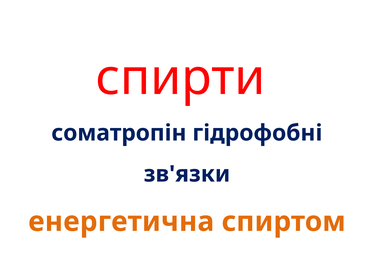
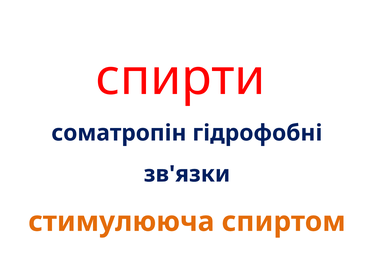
енергетична: енергетична -> стимулююча
